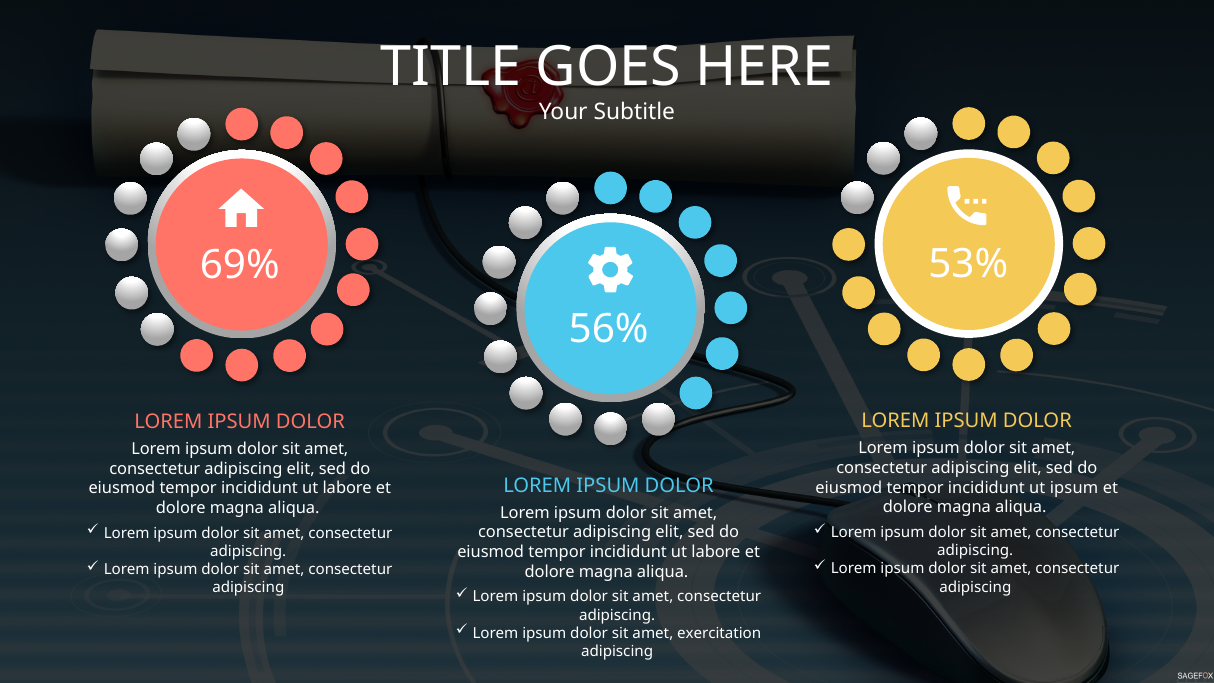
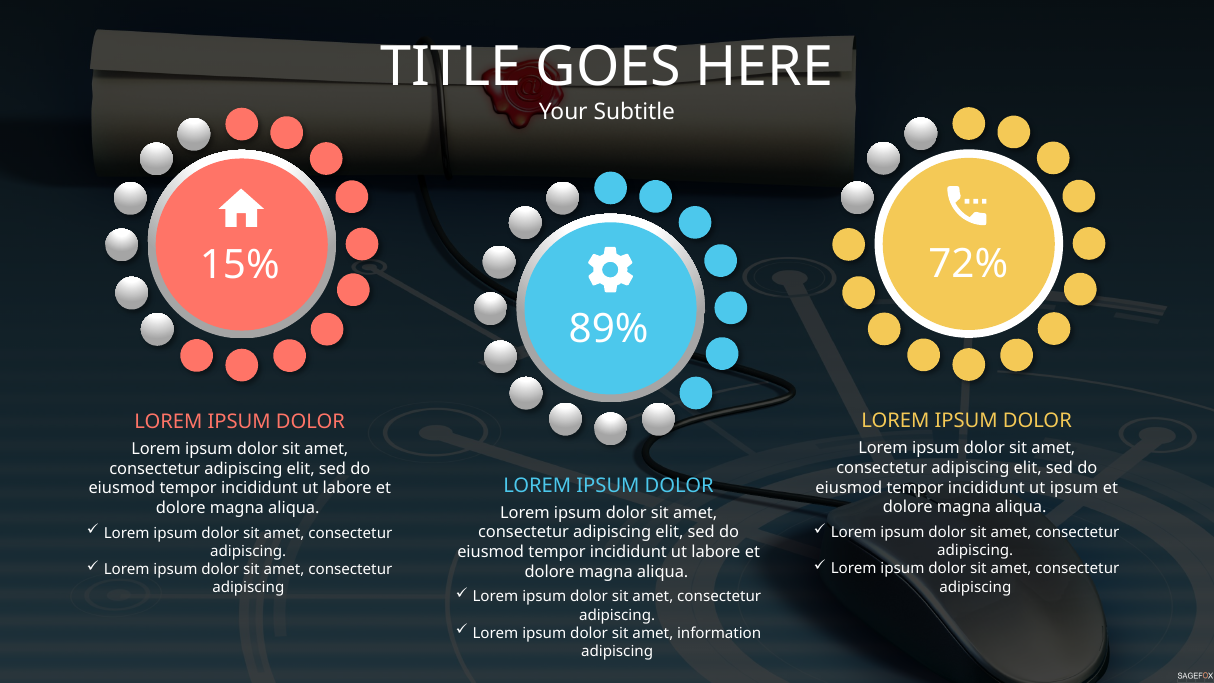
53%: 53% -> 72%
69%: 69% -> 15%
56%: 56% -> 89%
exercitation: exercitation -> information
